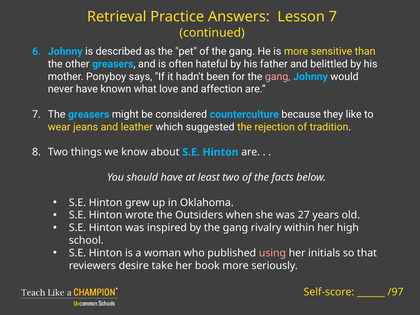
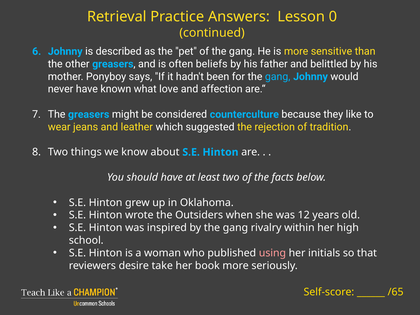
Lesson 7: 7 -> 0
hateful: hateful -> beliefs
gang at (278, 77) colour: pink -> light blue
27: 27 -> 12
/97: /97 -> /65
